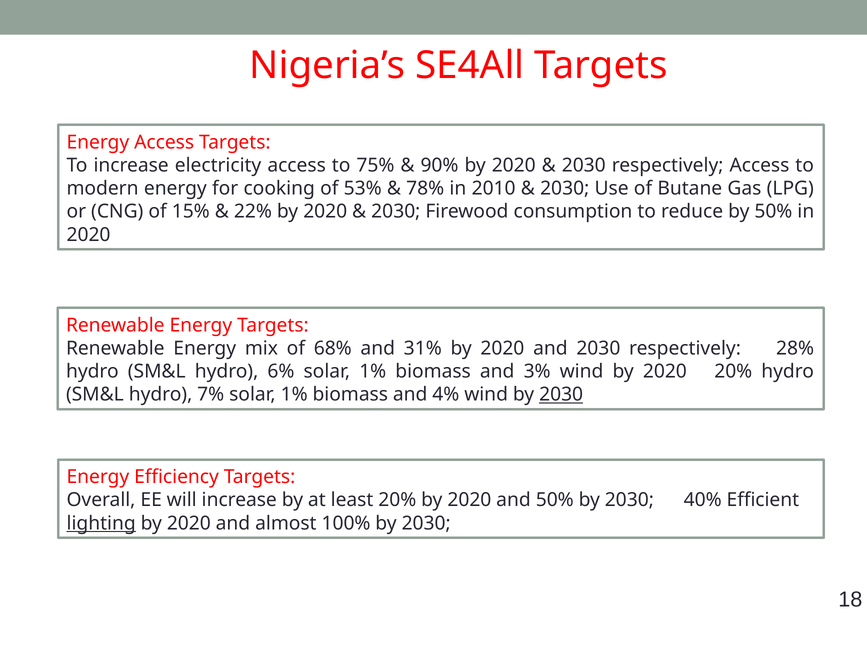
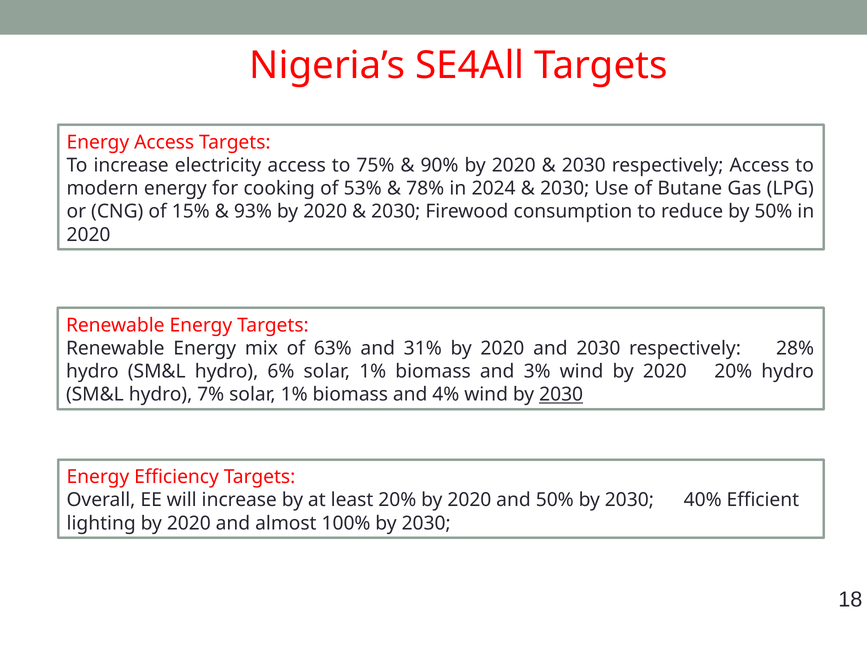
2010: 2010 -> 2024
22%: 22% -> 93%
68%: 68% -> 63%
lighting underline: present -> none
